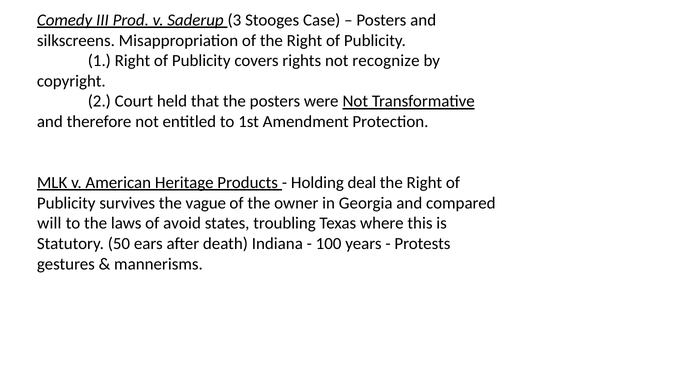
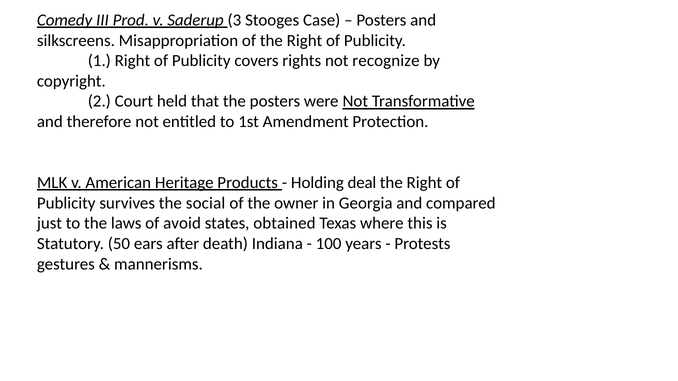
vague: vague -> social
will: will -> just
troubling: troubling -> obtained
